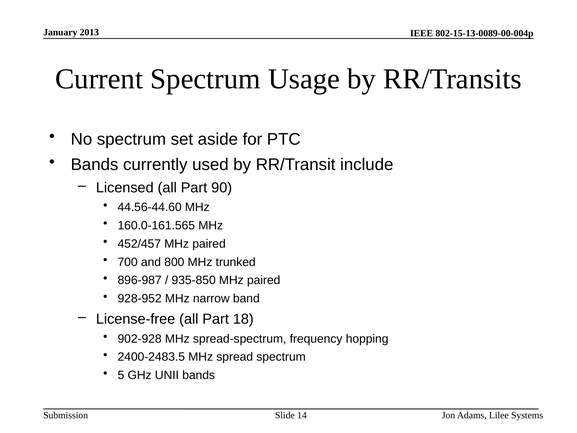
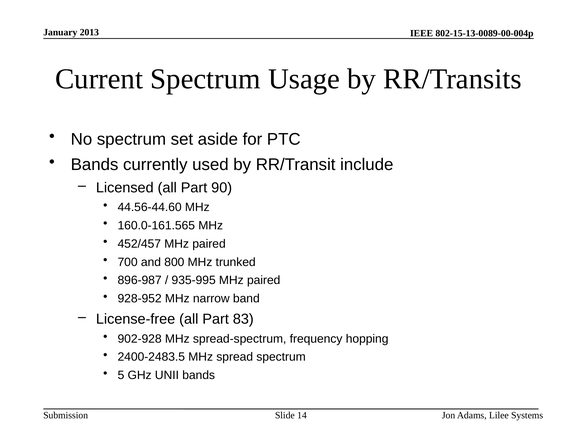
935-850: 935-850 -> 935-995
18: 18 -> 83
